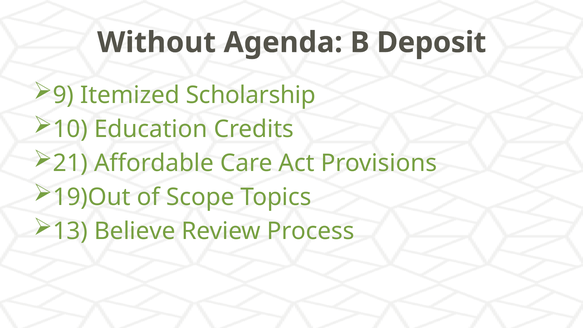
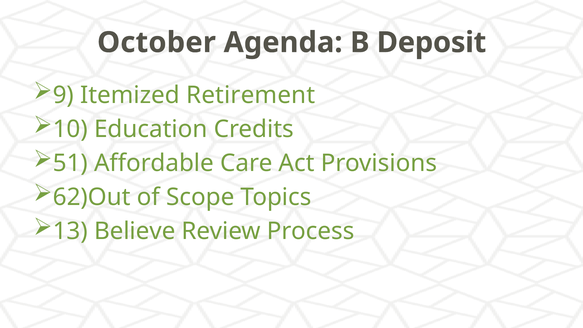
Without: Without -> October
Scholarship: Scholarship -> Retirement
21: 21 -> 51
19)Out: 19)Out -> 62)Out
